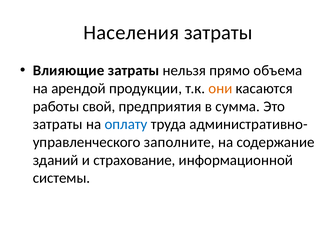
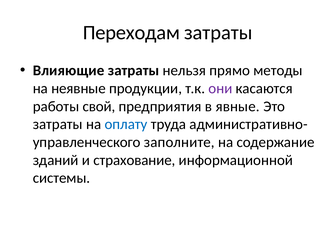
Населения: Населения -> Переходам
объема: объема -> методы
арендой: арендой -> неявные
они colour: orange -> purple
сумма: сумма -> явные
